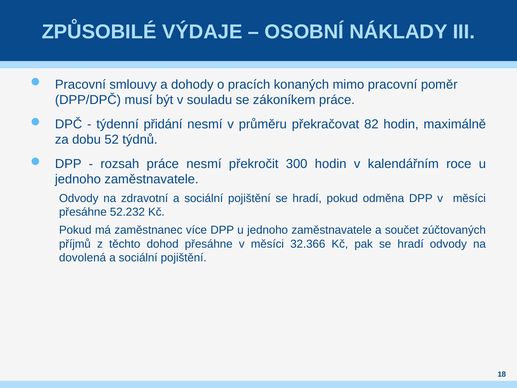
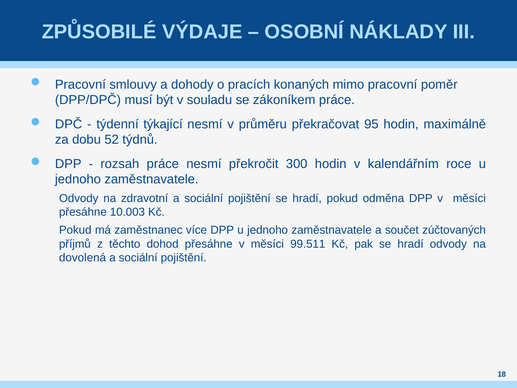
přidání: přidání -> týkající
82: 82 -> 95
52.232: 52.232 -> 10.003
32.366: 32.366 -> 99.511
